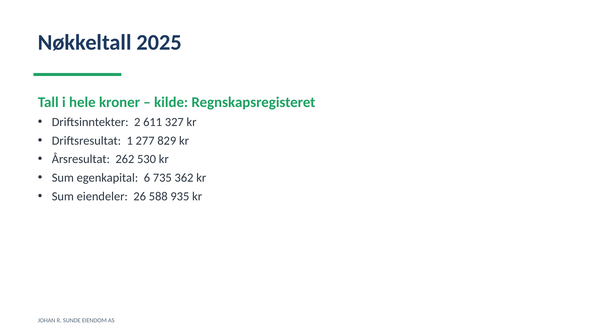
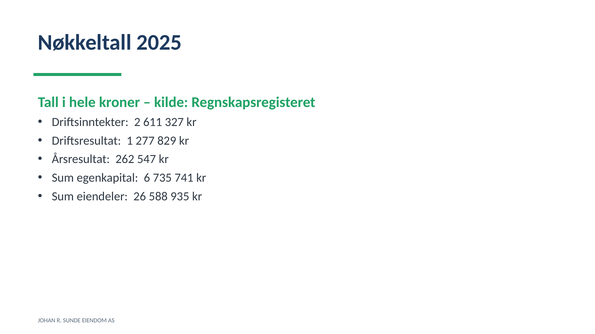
530: 530 -> 547
362: 362 -> 741
